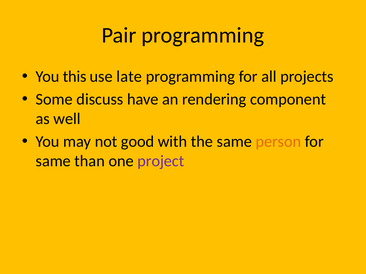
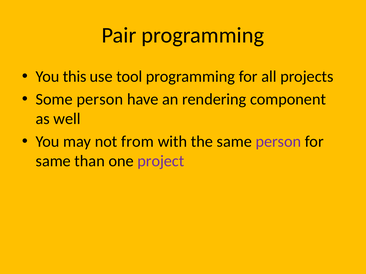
late: late -> tool
Some discuss: discuss -> person
good: good -> from
person at (278, 142) colour: orange -> purple
